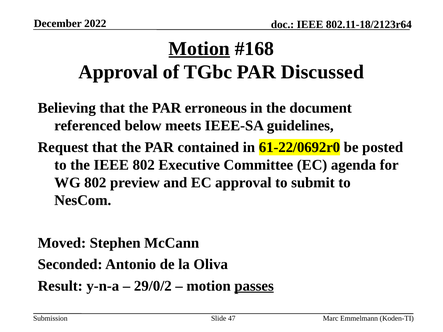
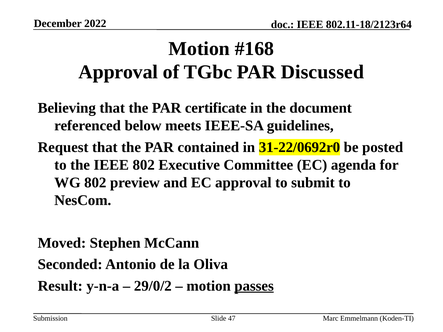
Motion at (199, 49) underline: present -> none
erroneous: erroneous -> certificate
61-22/0692r0: 61-22/0692r0 -> 31-22/0692r0
